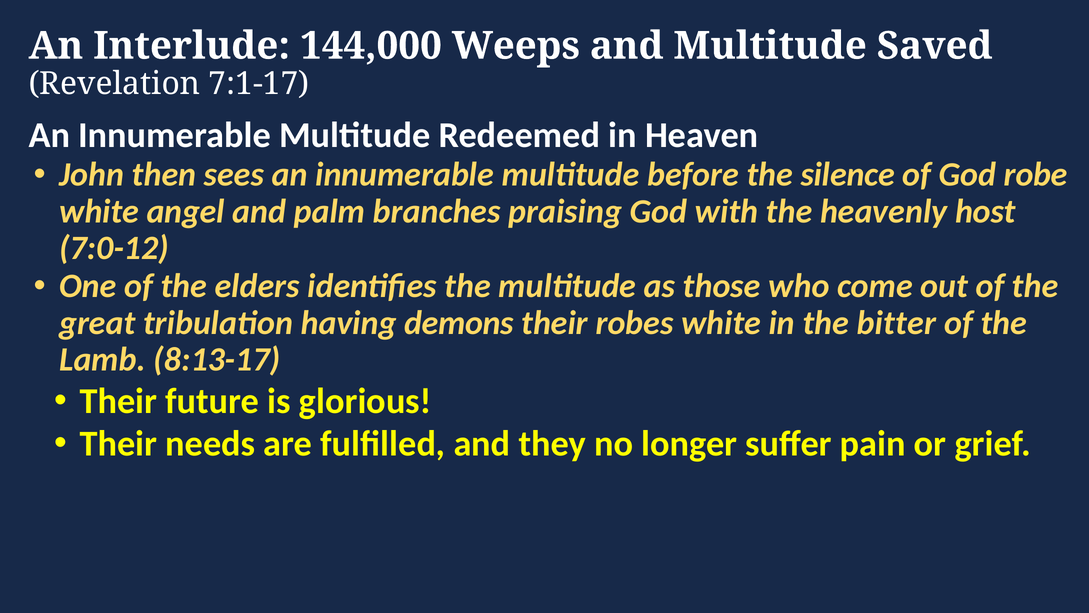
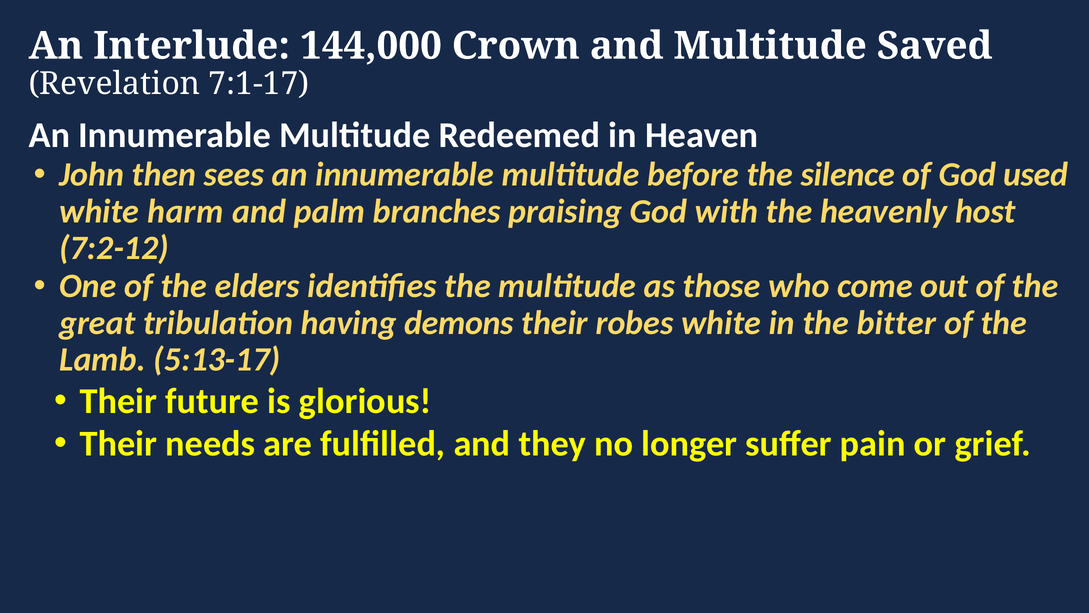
Weeps: Weeps -> Crown
robe: robe -> used
angel: angel -> harm
7:0-12: 7:0-12 -> 7:2-12
8:13-17: 8:13-17 -> 5:13-17
